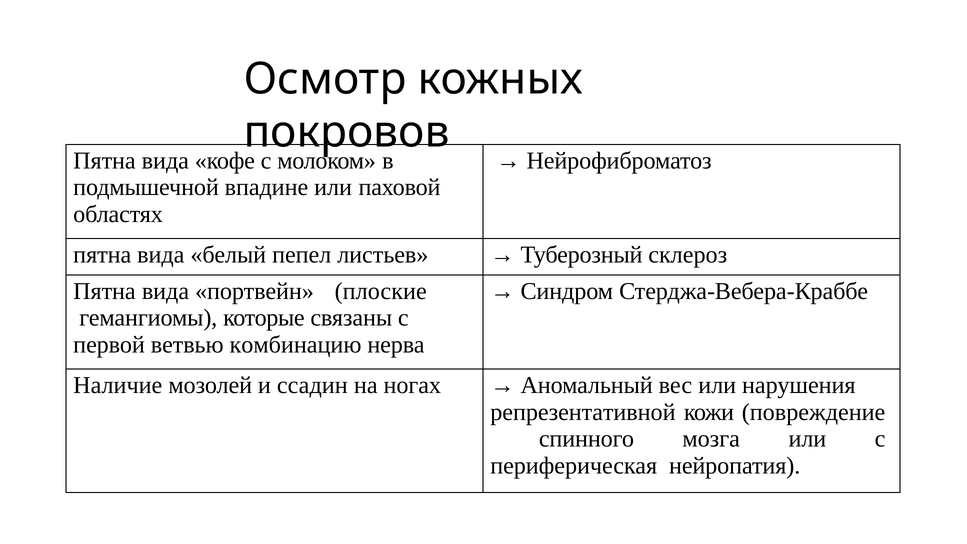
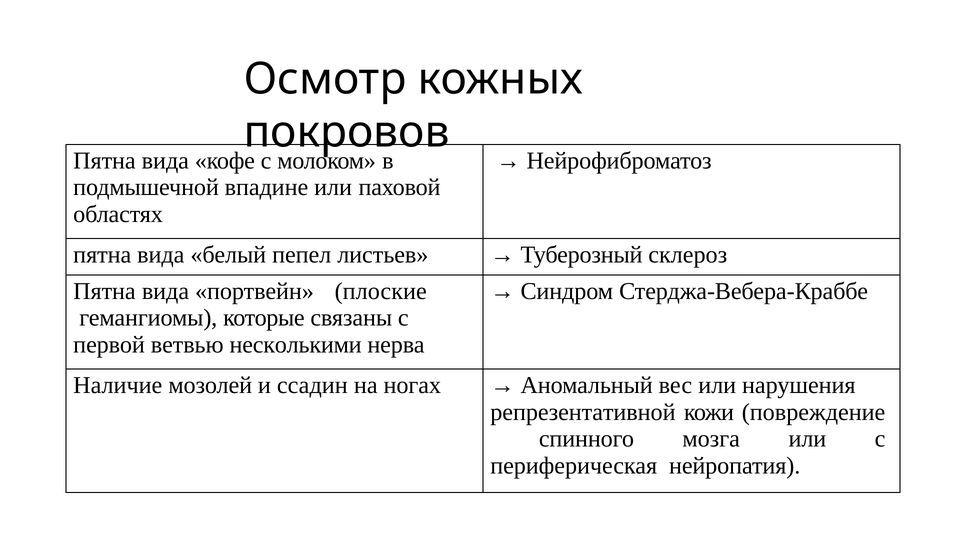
комбинацию: комбинацию -> несколькими
